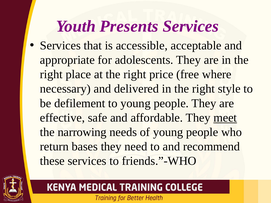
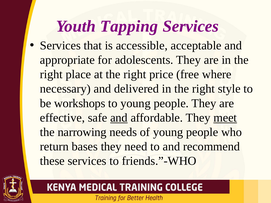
Presents: Presents -> Tapping
defilement: defilement -> workshops
and at (119, 118) underline: none -> present
